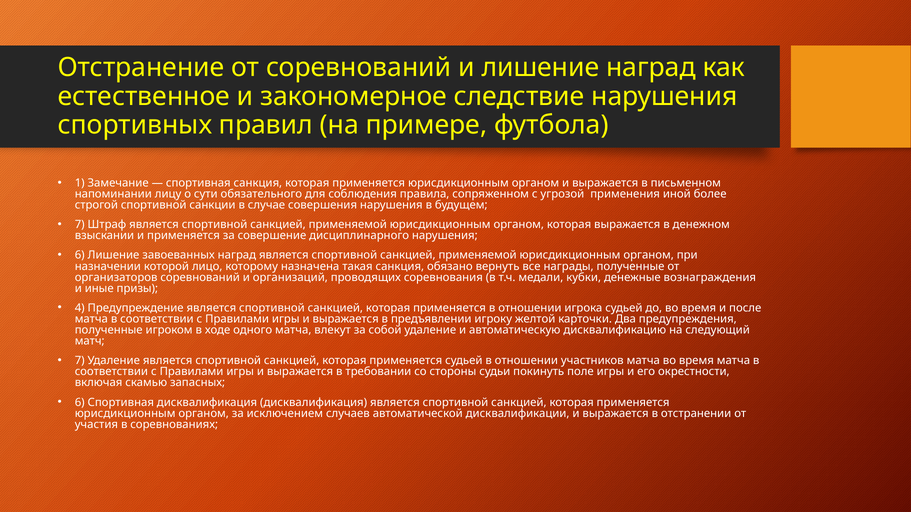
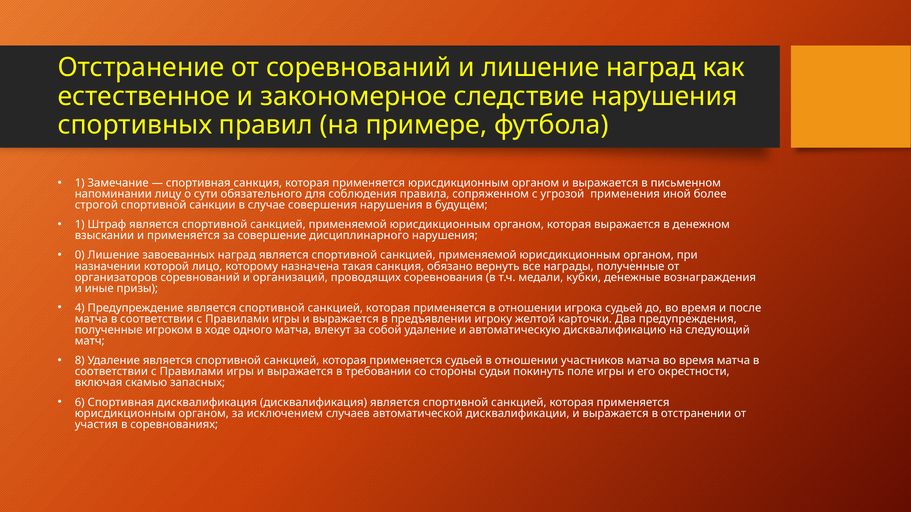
7 at (80, 225): 7 -> 1
6 at (80, 255): 6 -> 0
7 at (80, 361): 7 -> 8
